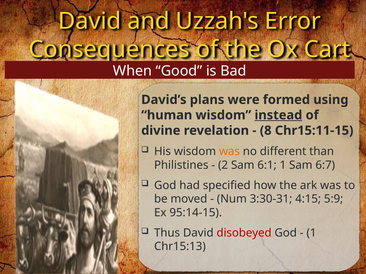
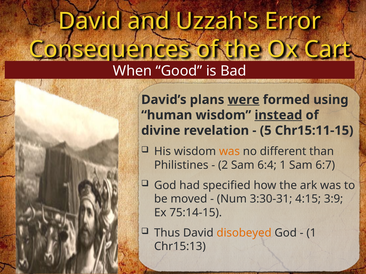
were underline: none -> present
8: 8 -> 5
6:1: 6:1 -> 6:4
5:9: 5:9 -> 3:9
95:14-15: 95:14-15 -> 75:14-15
disobeyed colour: red -> orange
